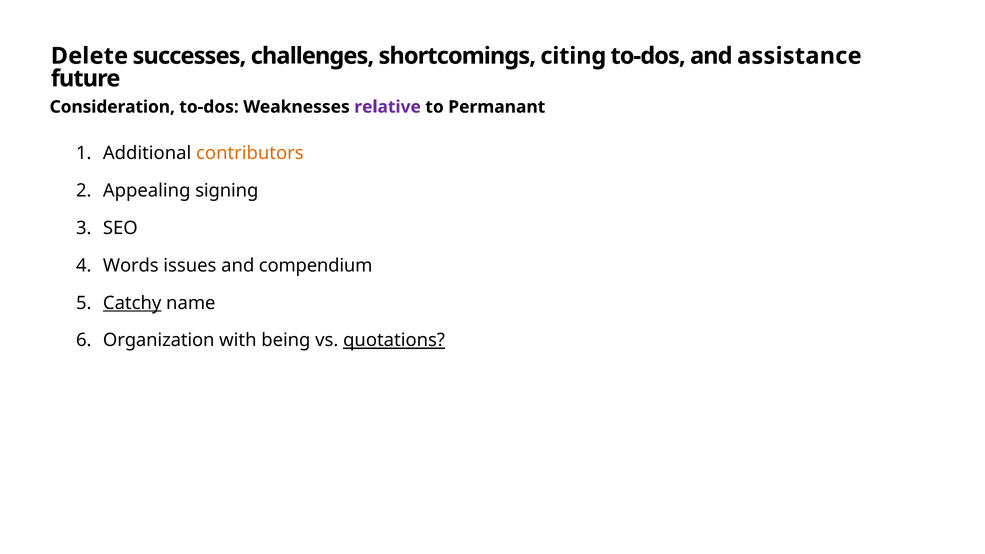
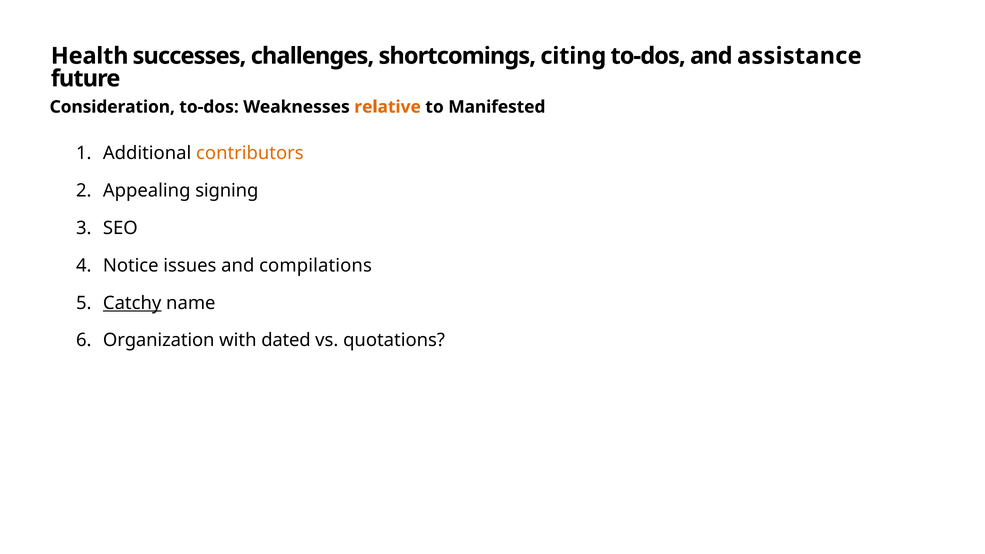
Delete: Delete -> Health
relative colour: purple -> orange
Permanant: Permanant -> Manifested
Words: Words -> Notice
compendium: compendium -> compilations
being: being -> dated
quotations underline: present -> none
